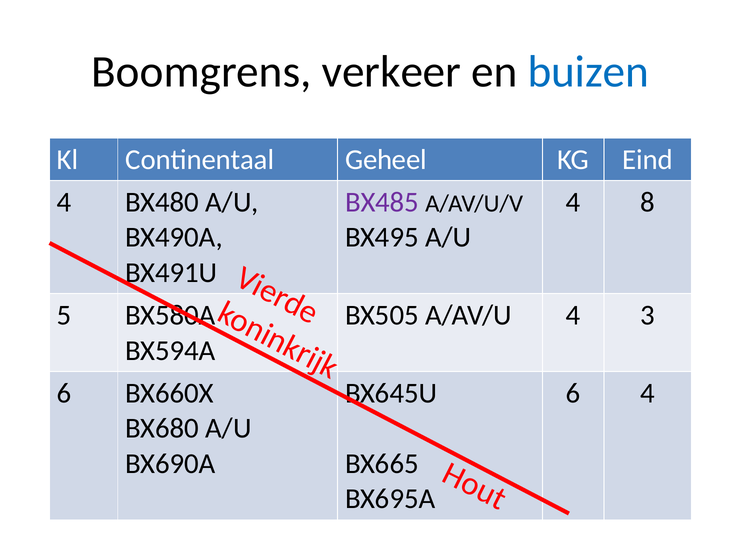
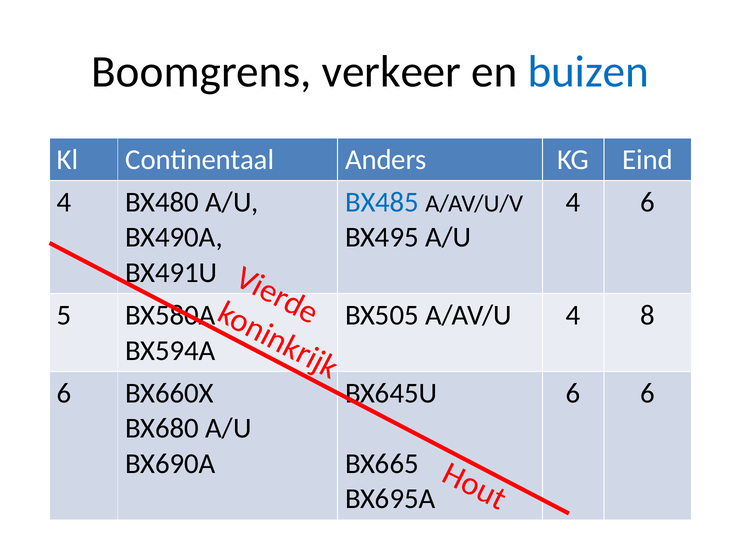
Geheel: Geheel -> Anders
BX485 colour: purple -> blue
4 8: 8 -> 6
3: 3 -> 8
4 at (648, 393): 4 -> 6
